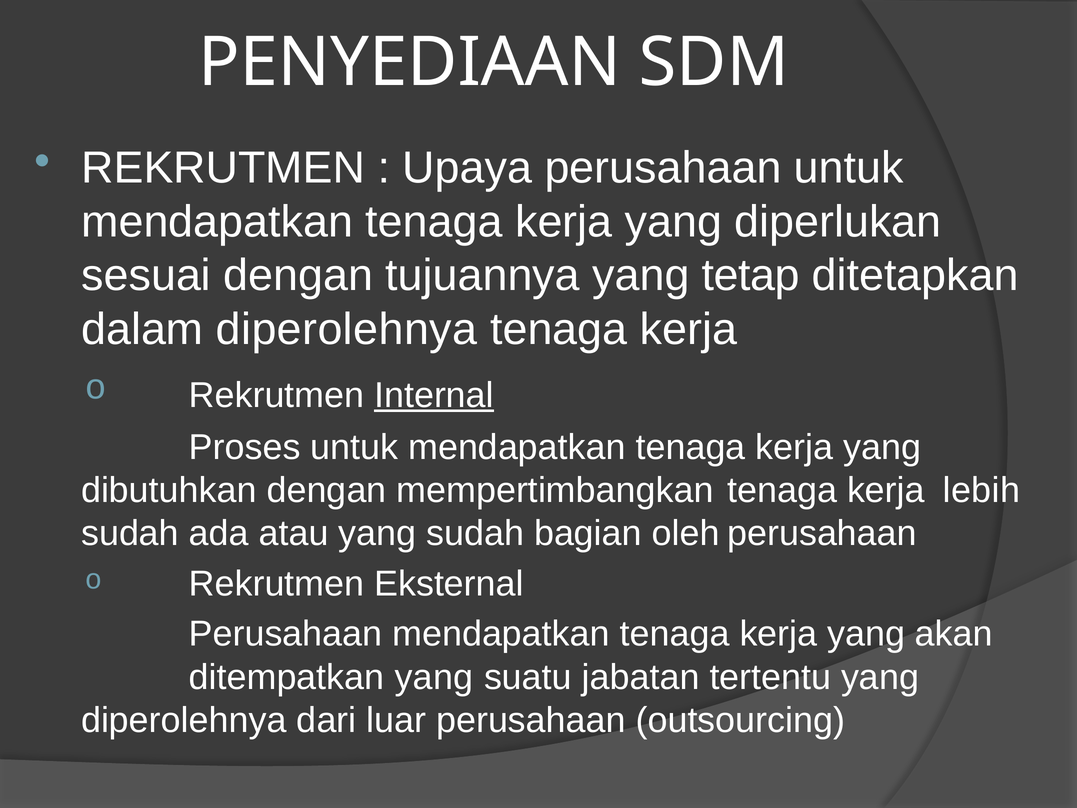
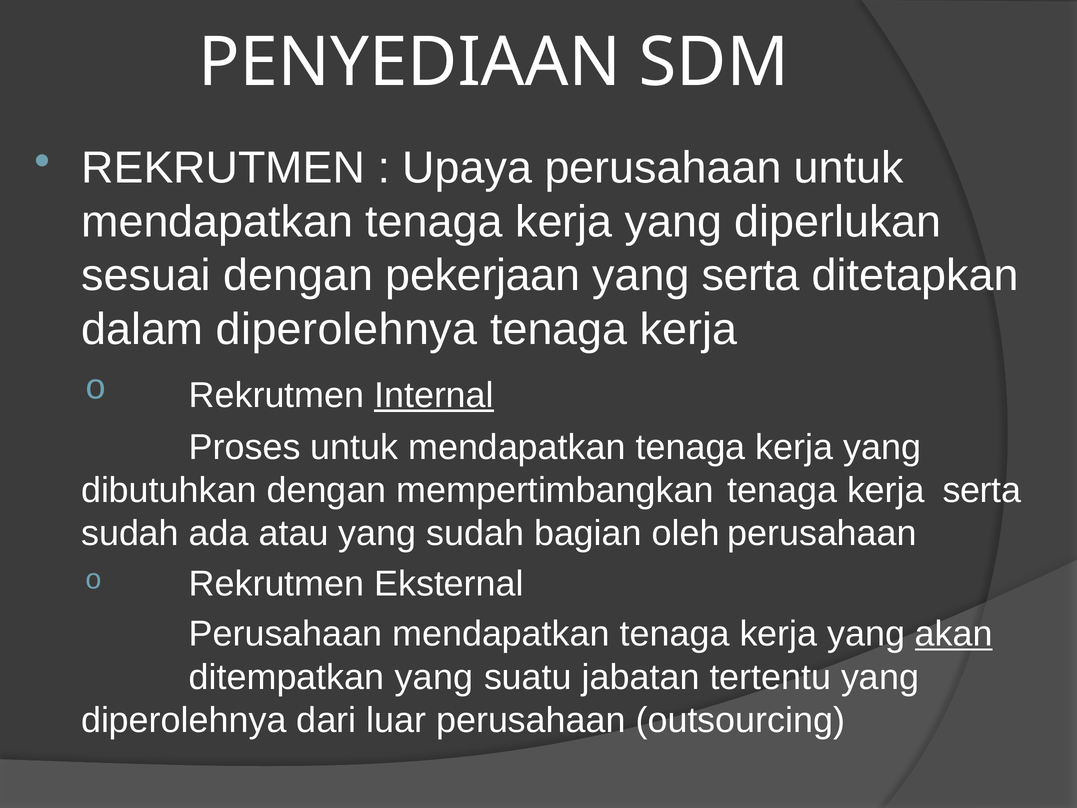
tujuannya: tujuannya -> pekerjaan
yang tetap: tetap -> serta
kerja lebih: lebih -> serta
akan underline: none -> present
